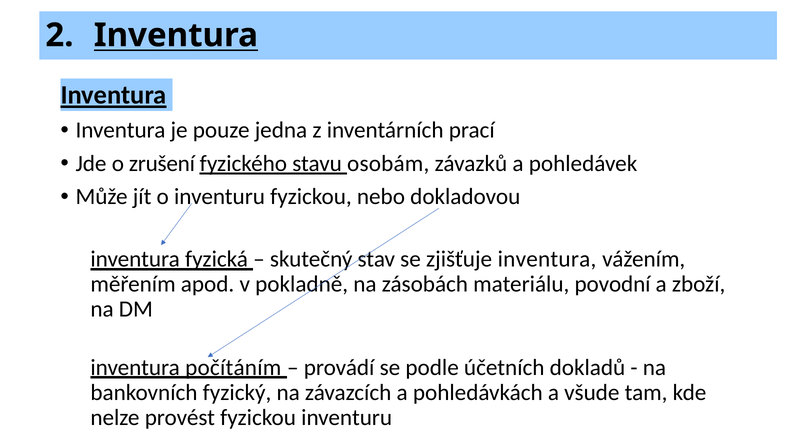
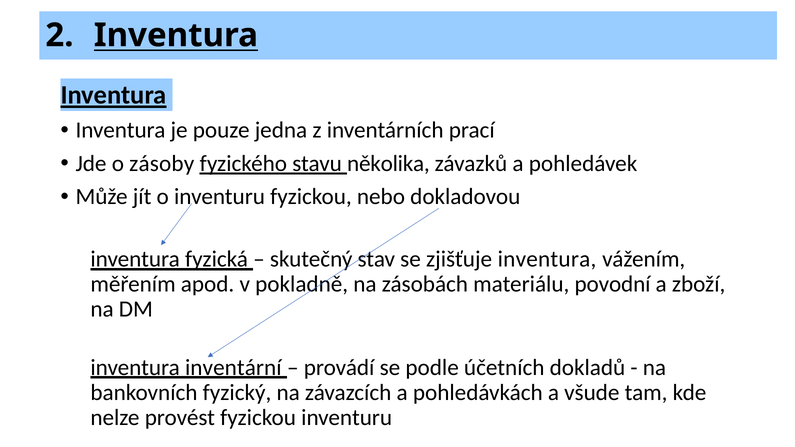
zrušení: zrušení -> zásoby
osobám: osobám -> několika
počítáním: počítáním -> inventární
